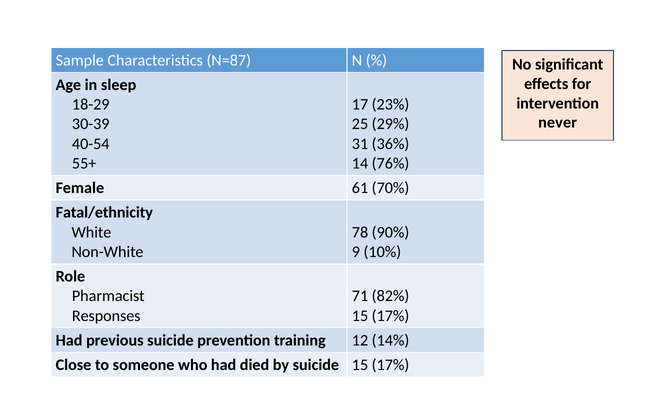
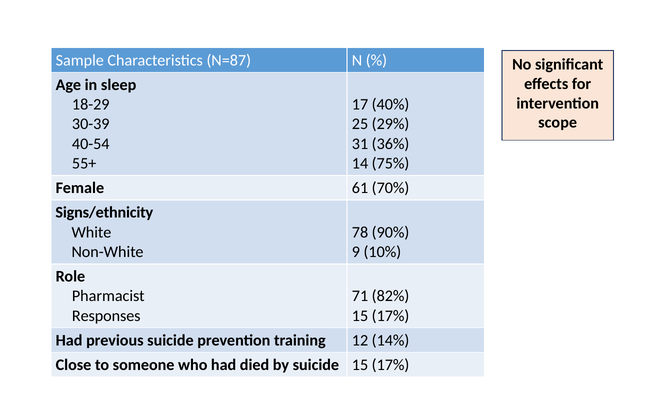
23%: 23% -> 40%
never: never -> scope
76%: 76% -> 75%
Fatal/ethnicity: Fatal/ethnicity -> Signs/ethnicity
